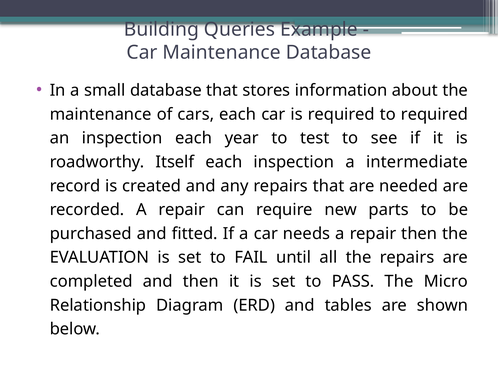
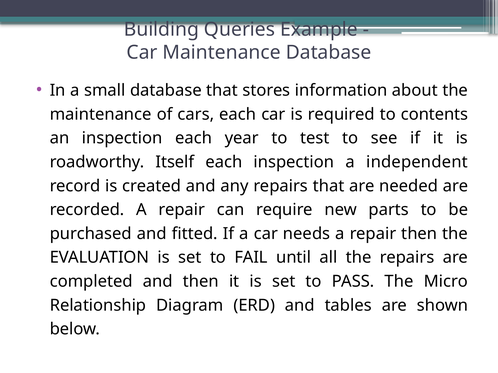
to required: required -> contents
intermediate: intermediate -> independent
